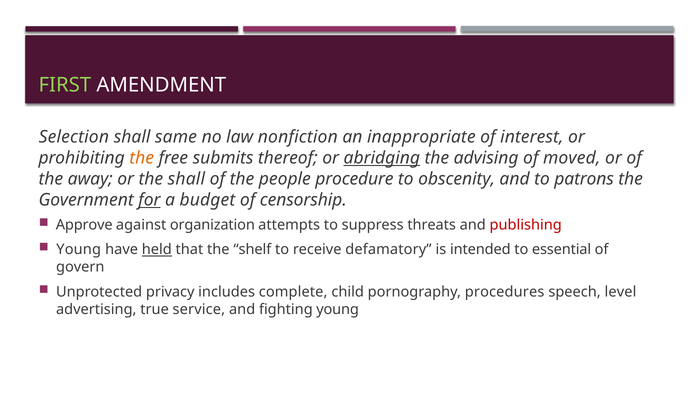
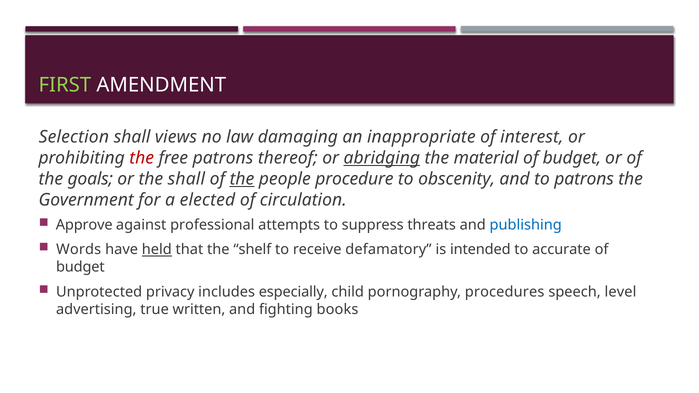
same: same -> views
nonfiction: nonfiction -> damaging
the at (142, 158) colour: orange -> red
free submits: submits -> patrons
advising: advising -> material
moved at (572, 158): moved -> budget
away: away -> goals
the at (242, 179) underline: none -> present
for underline: present -> none
budget: budget -> elected
censorship: censorship -> circulation
organization: organization -> professional
publishing colour: red -> blue
Young at (79, 250): Young -> Words
essential: essential -> accurate
govern at (80, 267): govern -> budget
complete: complete -> especially
service: service -> written
fighting young: young -> books
